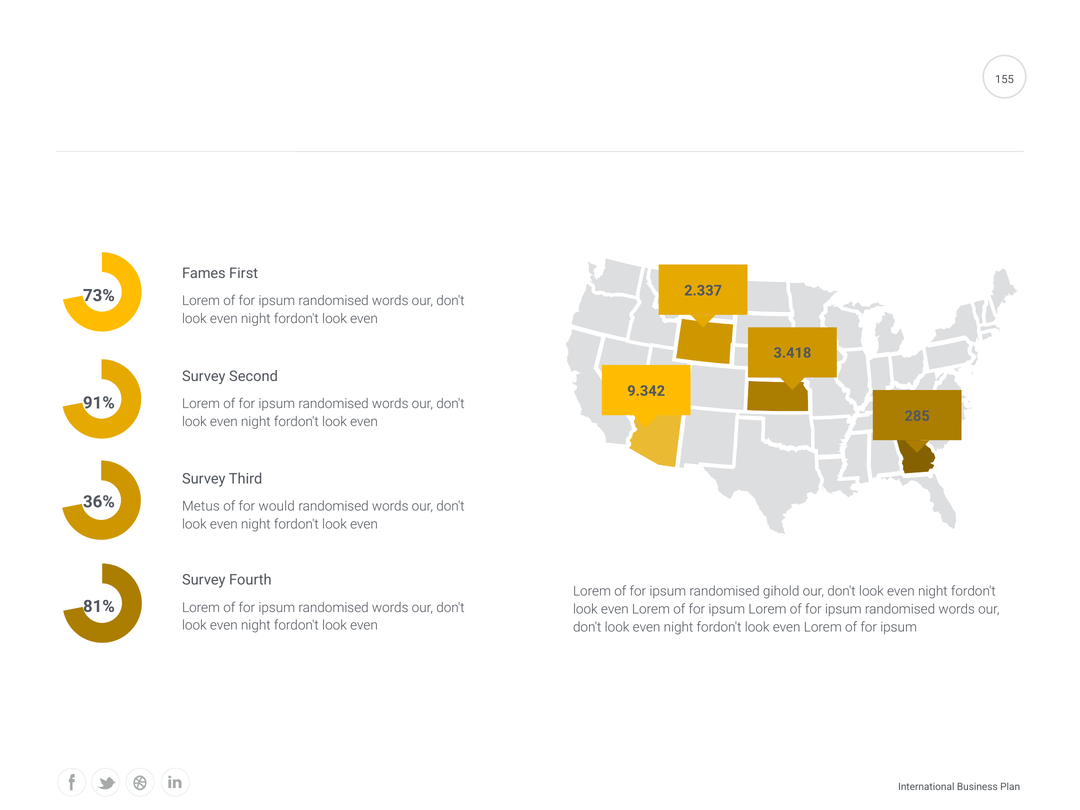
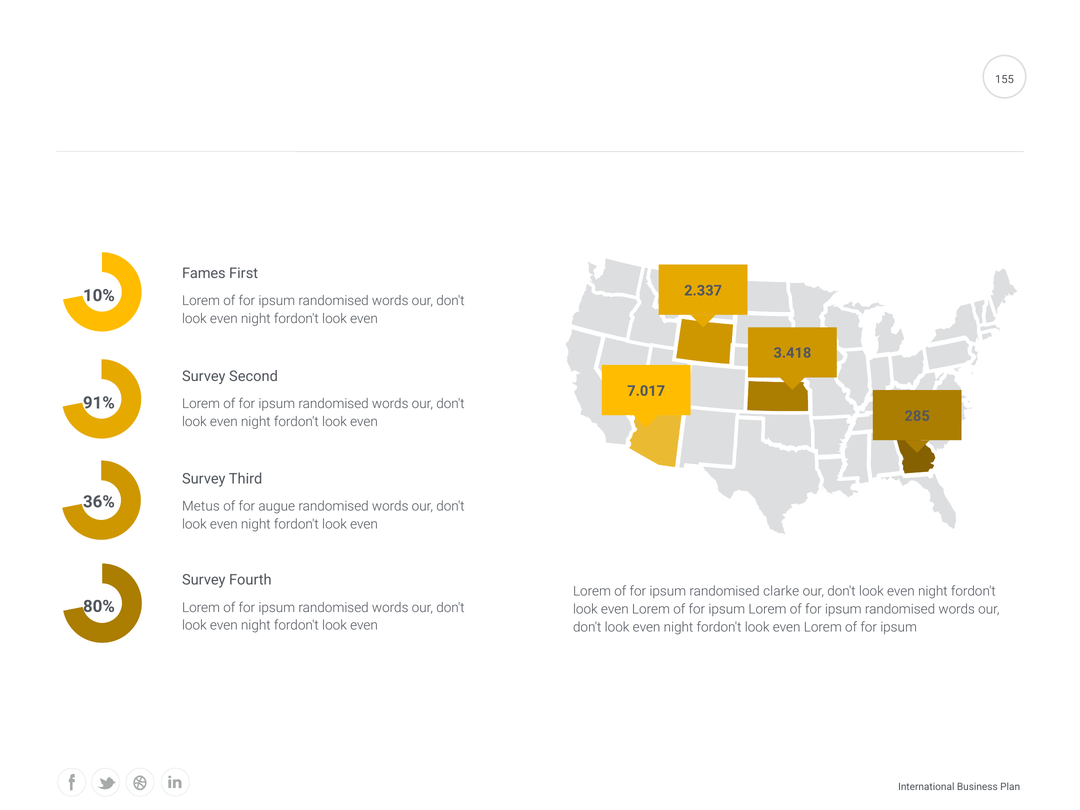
73%: 73% -> 10%
9.342: 9.342 -> 7.017
would: would -> augue
gihold: gihold -> clarke
81%: 81% -> 80%
